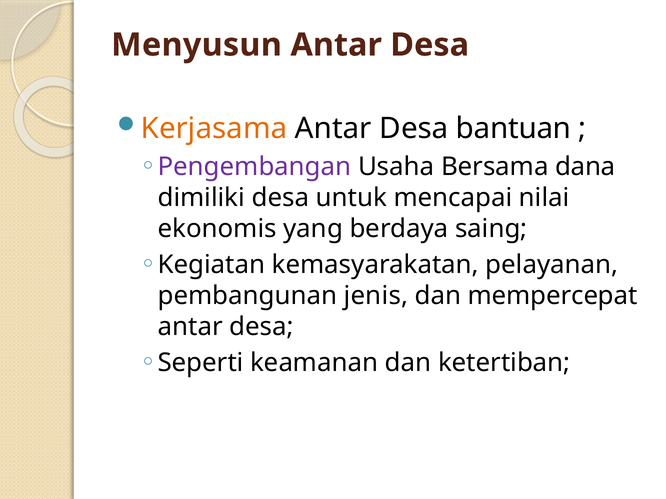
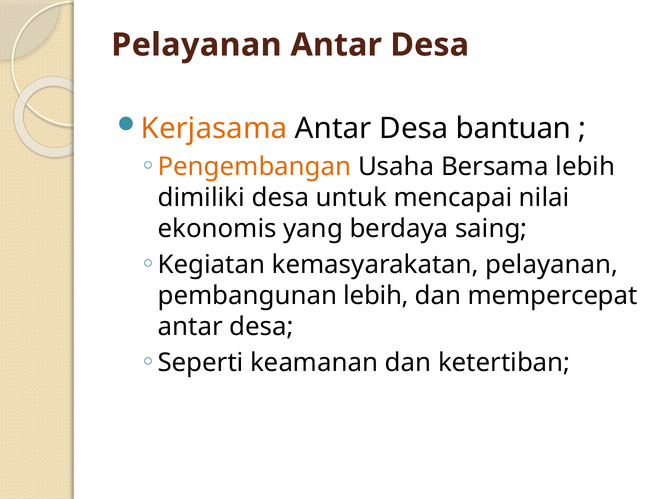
Menyusun at (196, 45): Menyusun -> Pelayanan
Pengembangan colour: purple -> orange
Bersama dana: dana -> lebih
pembangunan jenis: jenis -> lebih
